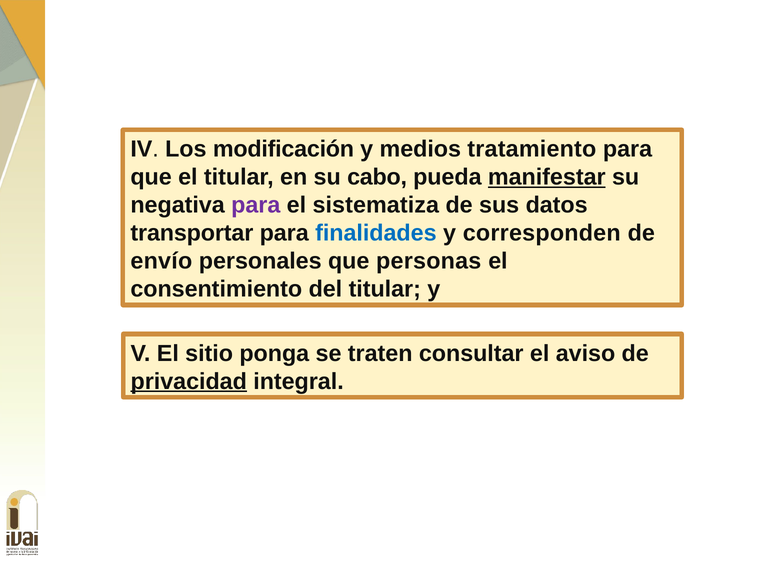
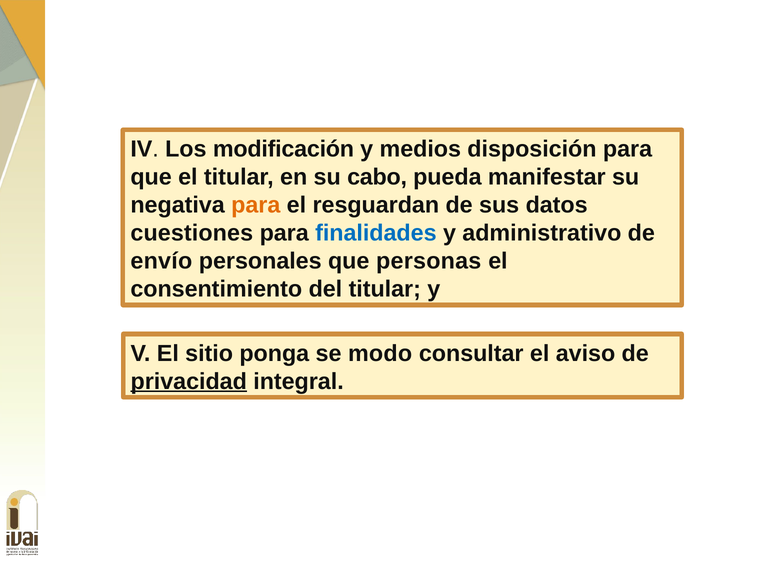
tratamiento: tratamiento -> disposición
manifestar underline: present -> none
para at (256, 205) colour: purple -> orange
sistematiza: sistematiza -> resguardan
transportar: transportar -> cuestiones
corresponden: corresponden -> administrativo
traten: traten -> modo
